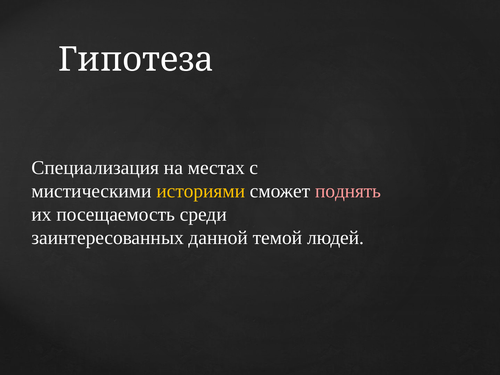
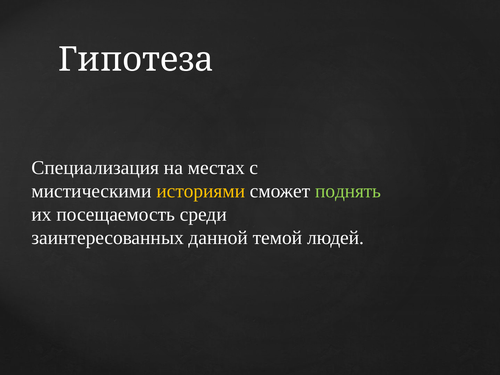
поднять colour: pink -> light green
